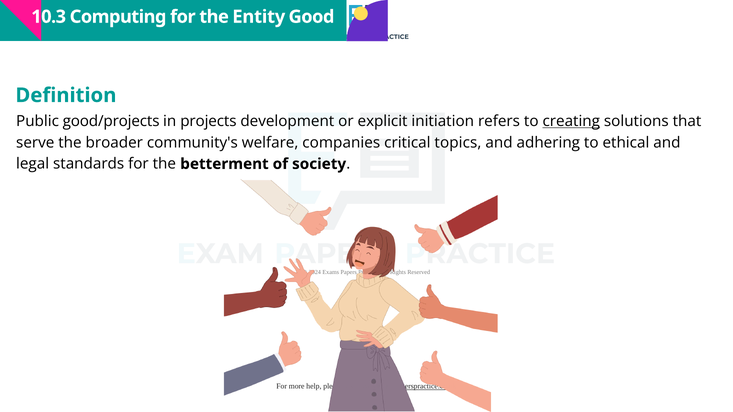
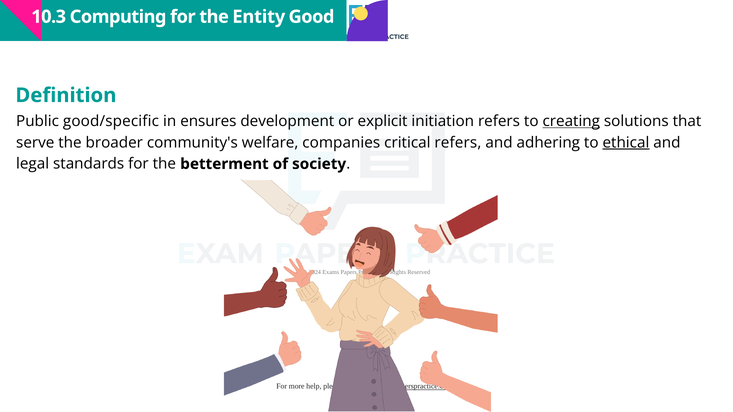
good/projects: good/projects -> good/specific
projects: projects -> ensures
critical topics: topics -> refers
ethical underline: none -> present
